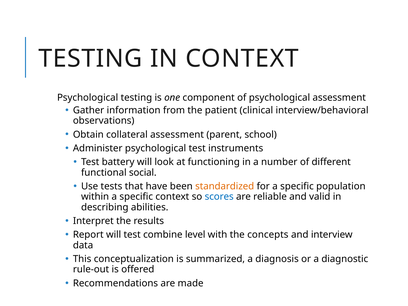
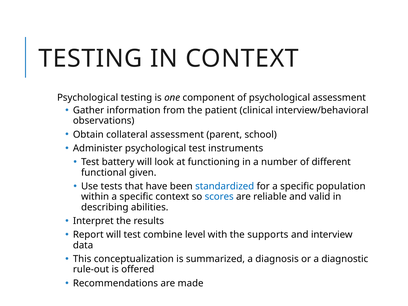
social: social -> given
standardized colour: orange -> blue
concepts: concepts -> supports
